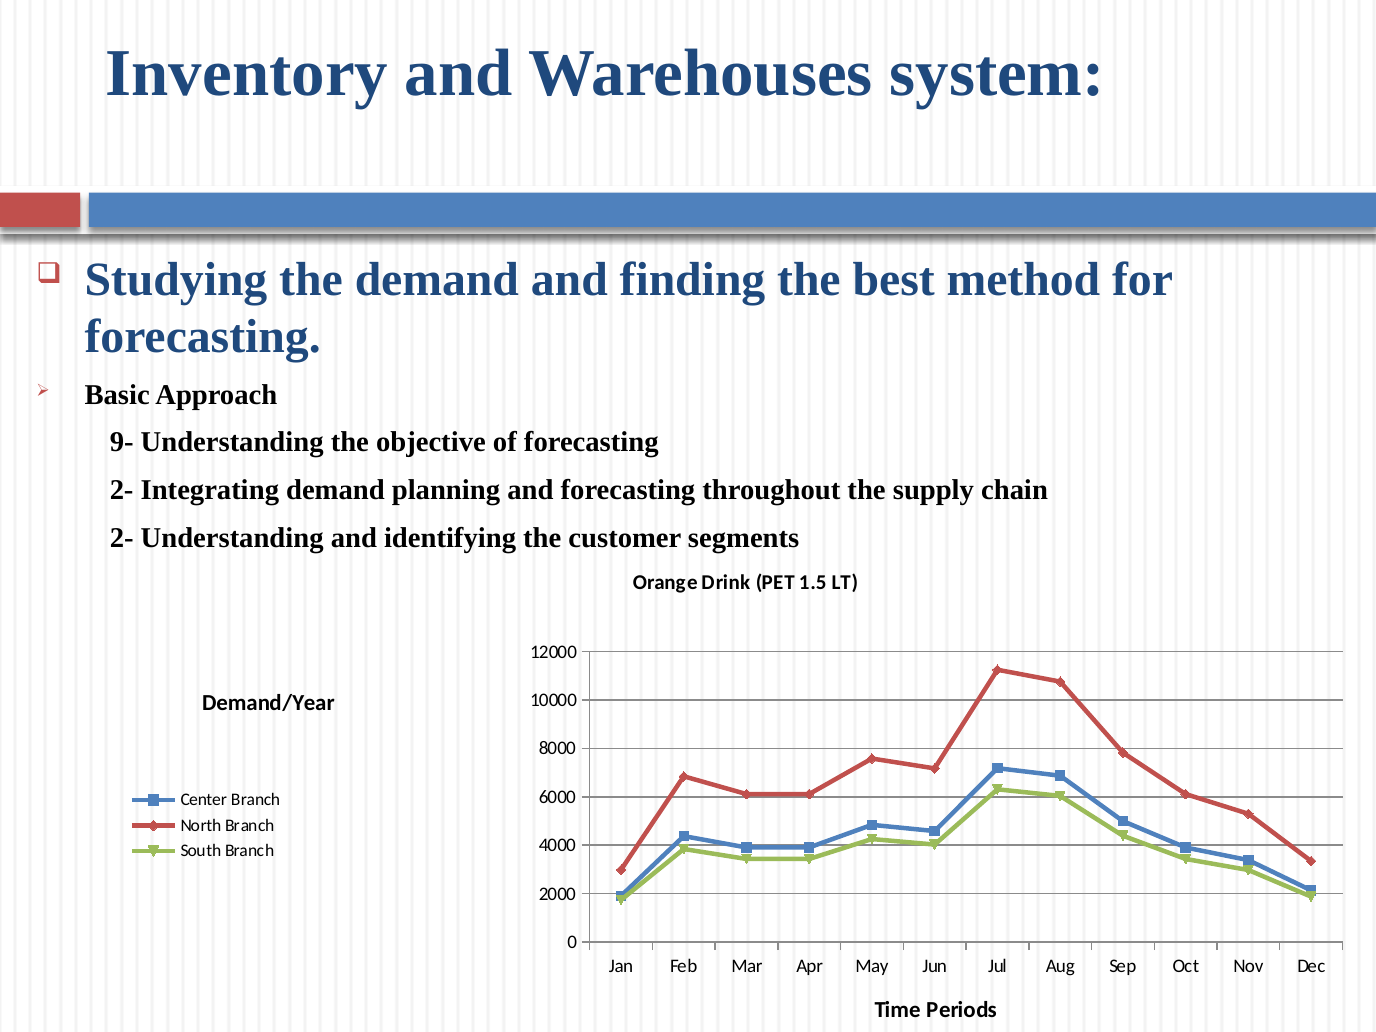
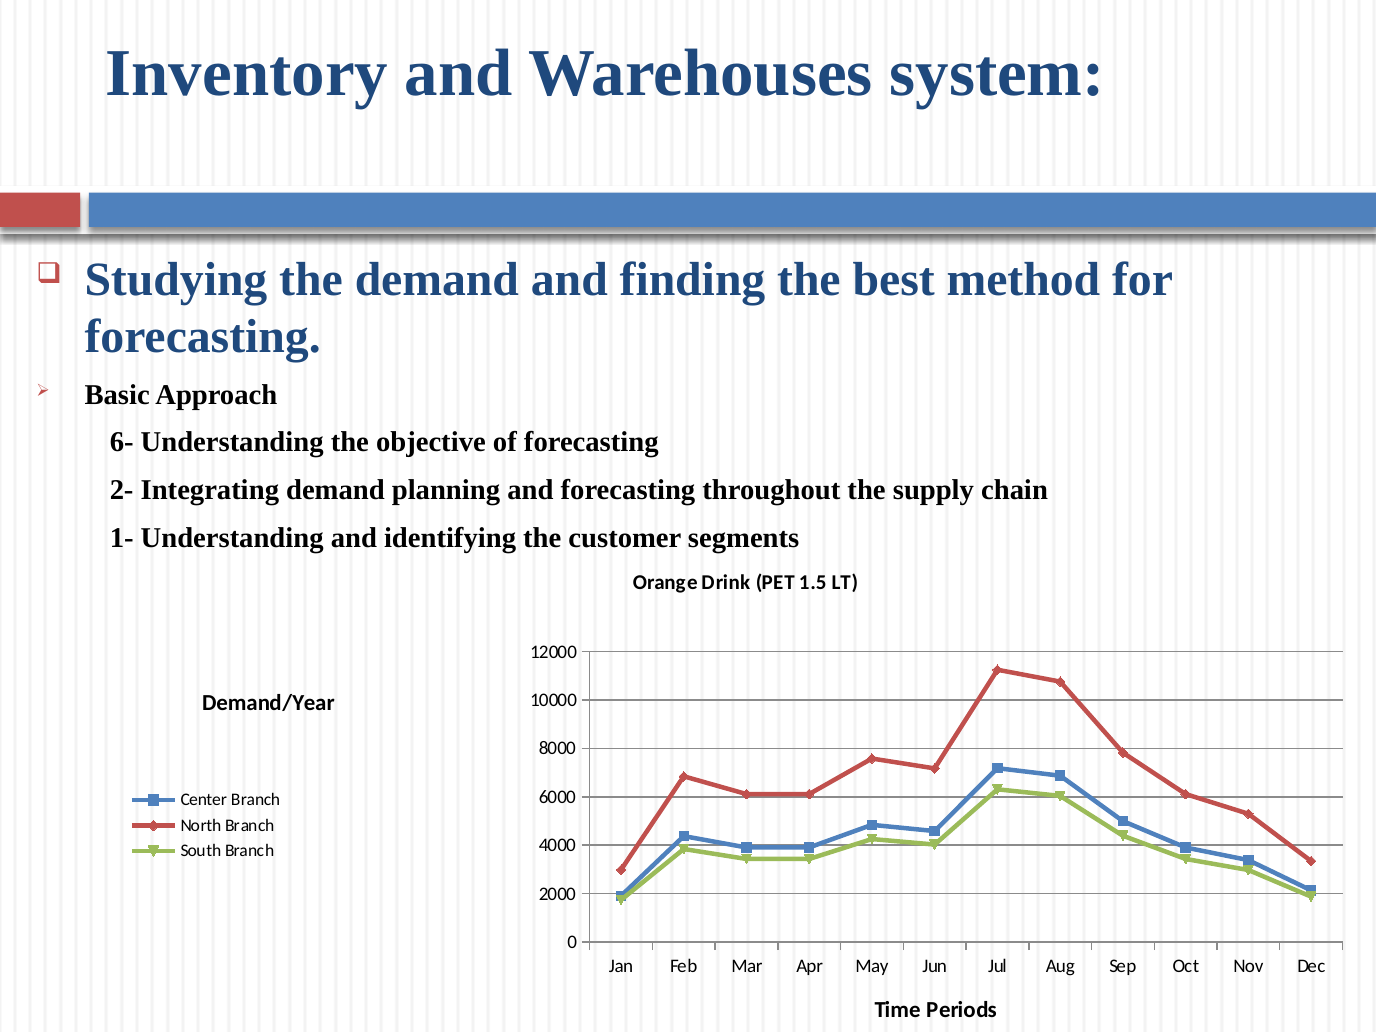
9-: 9- -> 6-
2- at (122, 538): 2- -> 1-
